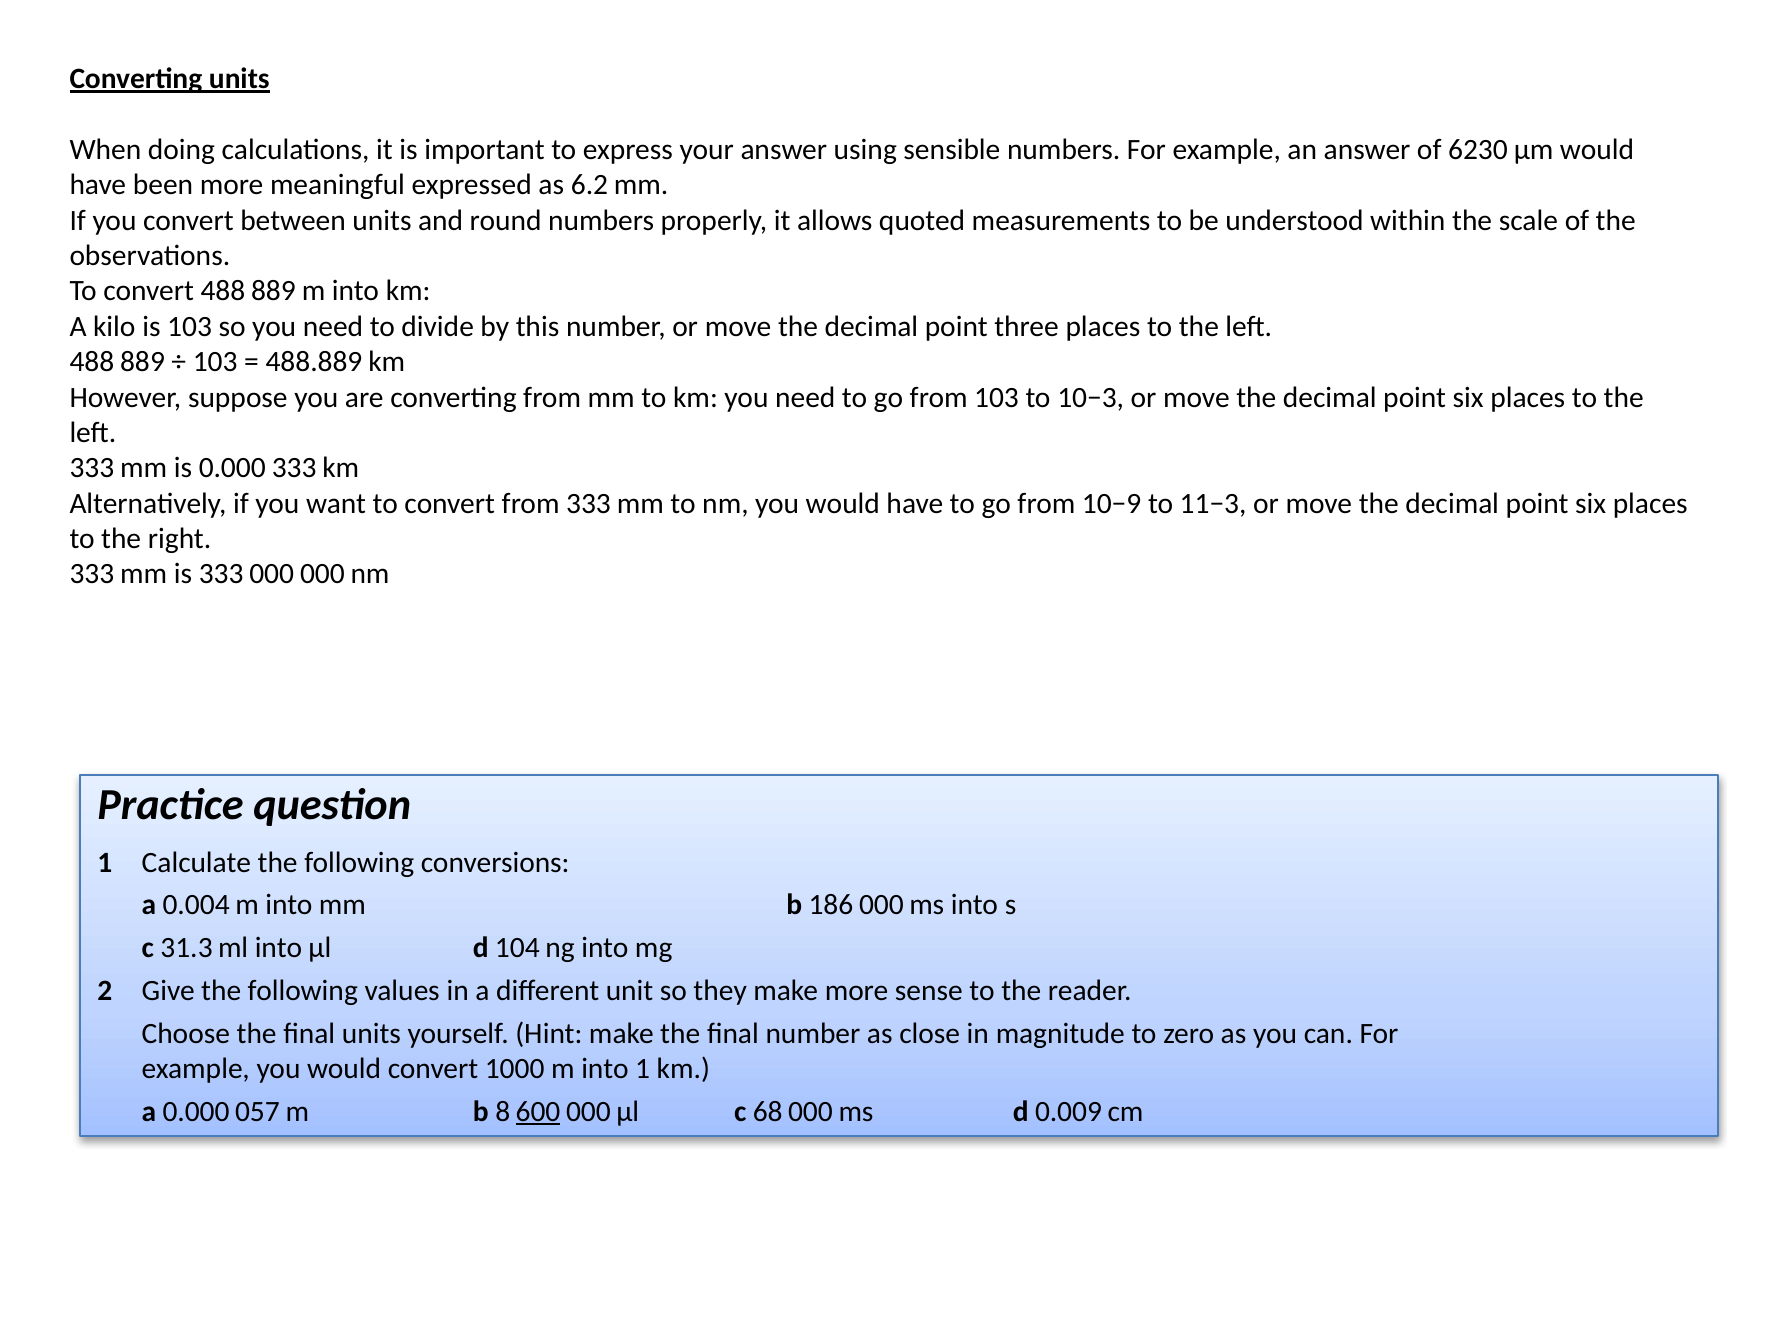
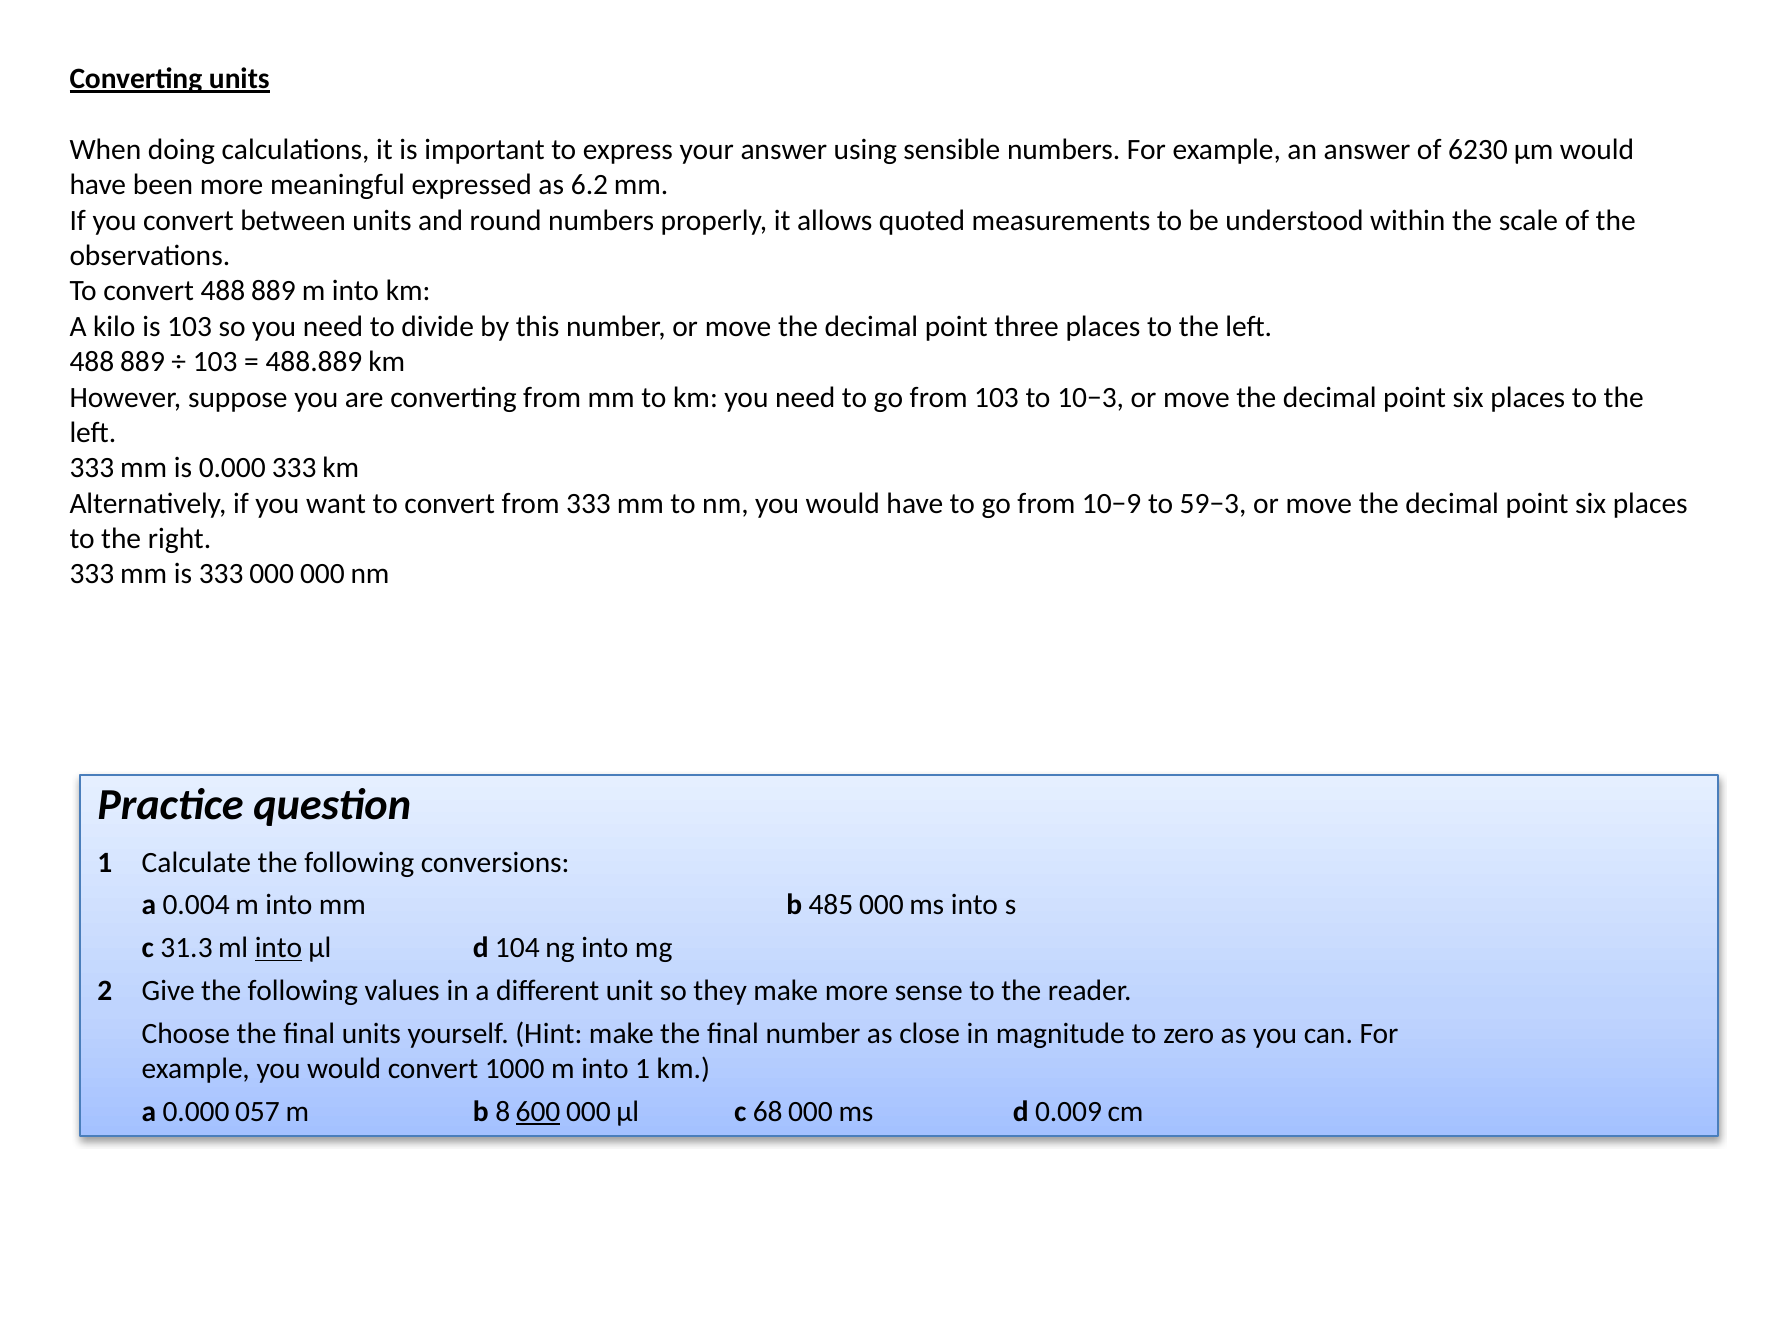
11−3: 11−3 -> 59−3
186: 186 -> 485
into at (278, 948) underline: none -> present
